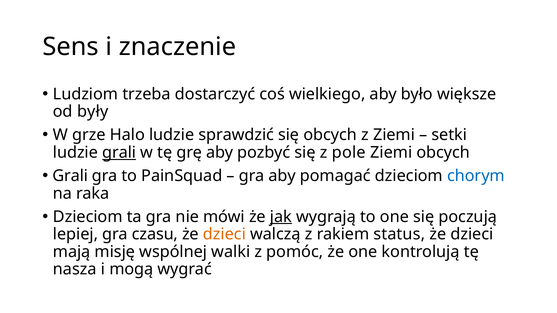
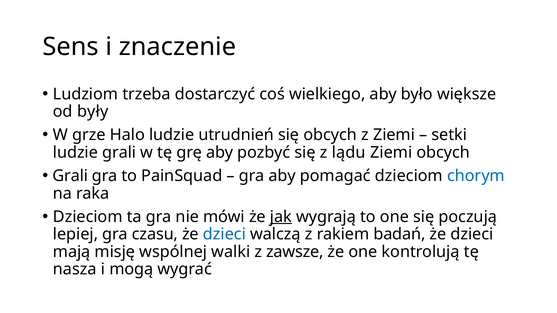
sprawdzić: sprawdzić -> utrudnień
grali at (119, 153) underline: present -> none
pole: pole -> lądu
dzieci at (224, 234) colour: orange -> blue
status: status -> badań
pomóc: pomóc -> zawsze
